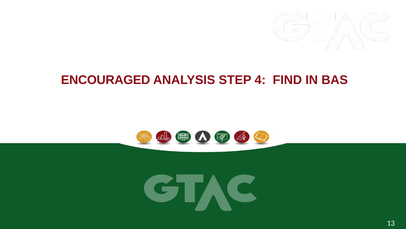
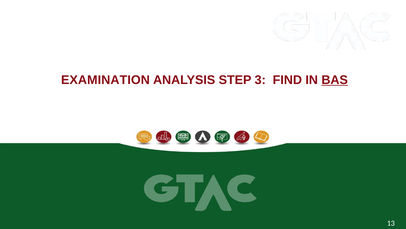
ENCOURAGED: ENCOURAGED -> EXAMINATION
4: 4 -> 3
BAS underline: none -> present
